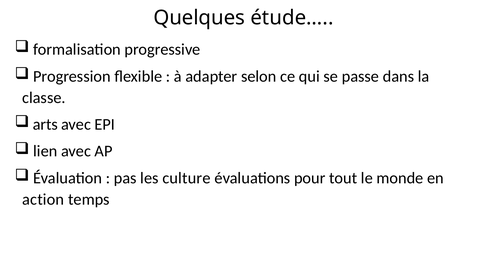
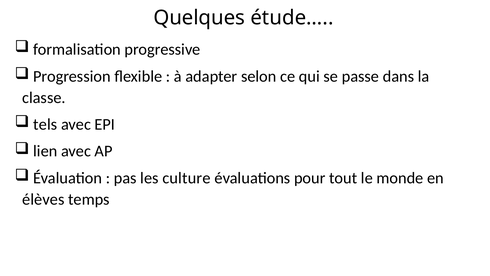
arts: arts -> tels
action: action -> élèves
